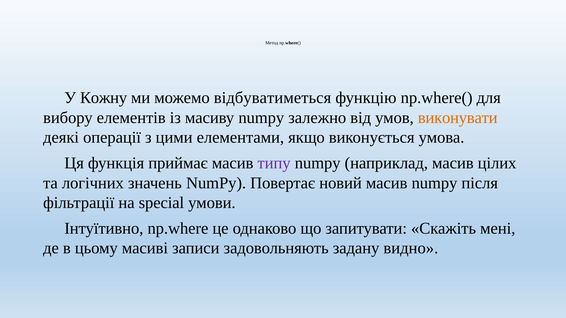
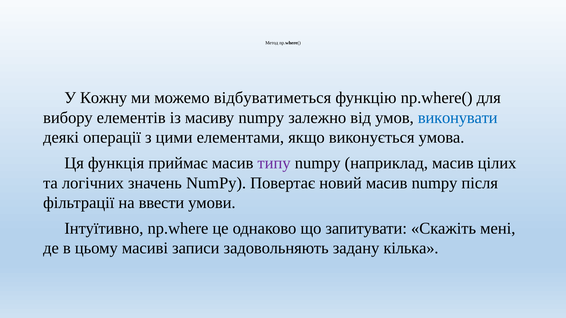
виконувати colour: orange -> blue
special: special -> ввести
видно: видно -> кілька
